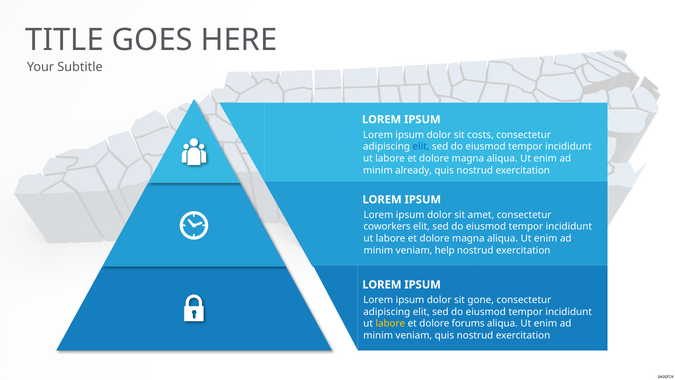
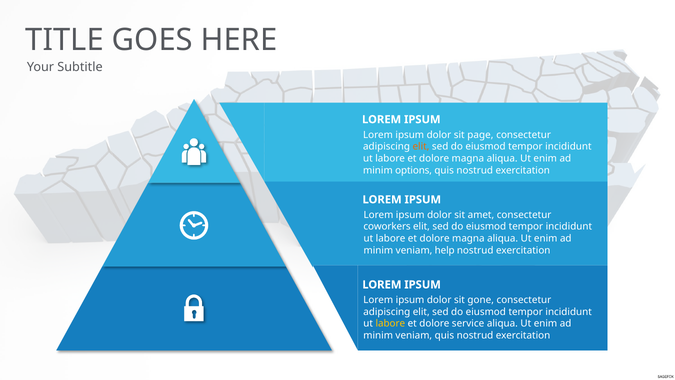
costs: costs -> page
elit at (421, 147) colour: blue -> orange
already: already -> options
forums: forums -> service
